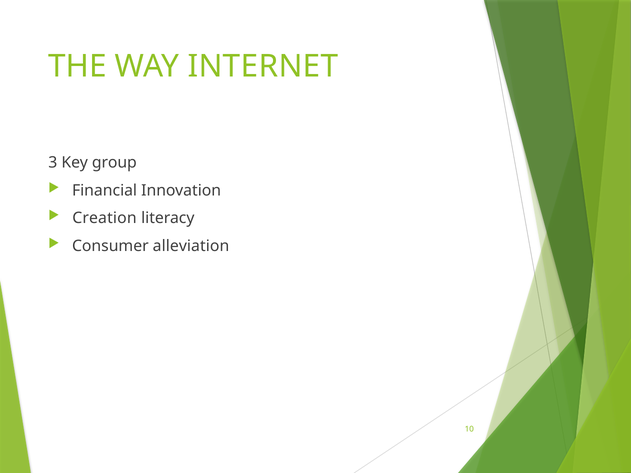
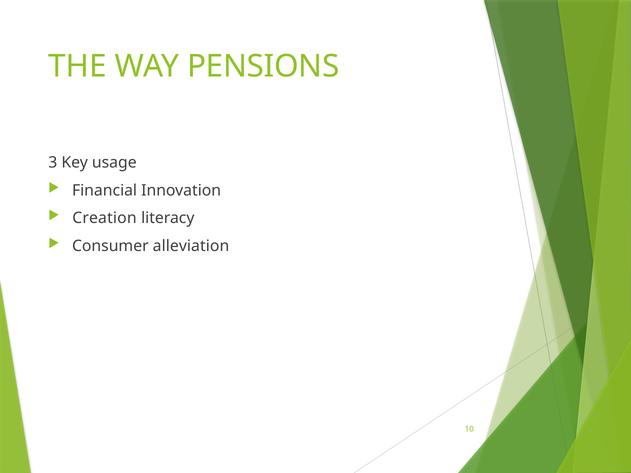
INTERNET: INTERNET -> PENSIONS
group: group -> usage
